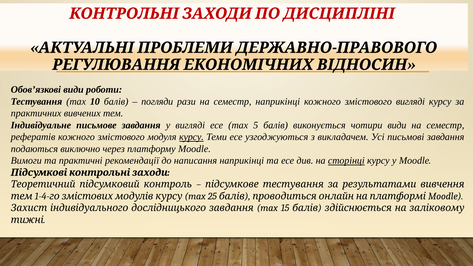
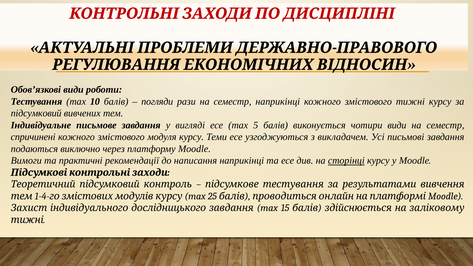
змістового вигляді: вигляді -> тижні
практичних at (36, 113): практичних -> підсумковий
рефератів: рефератів -> спричинені
курсу at (191, 137) underline: present -> none
